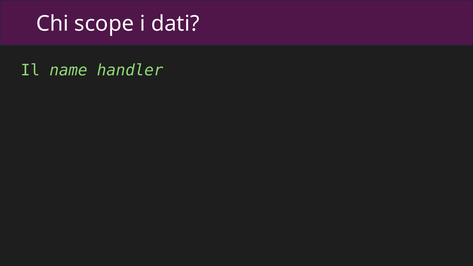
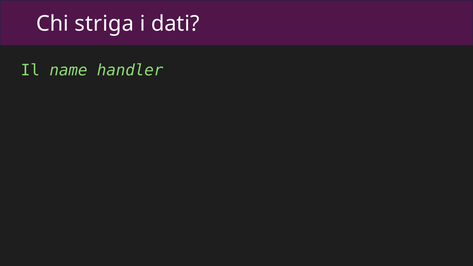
scope: scope -> striga
